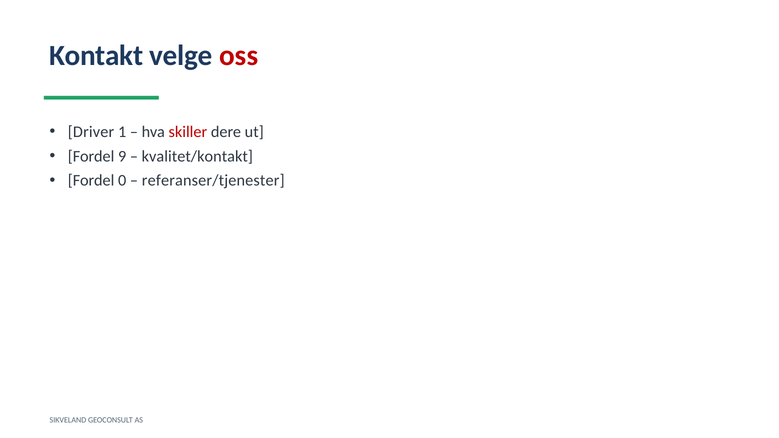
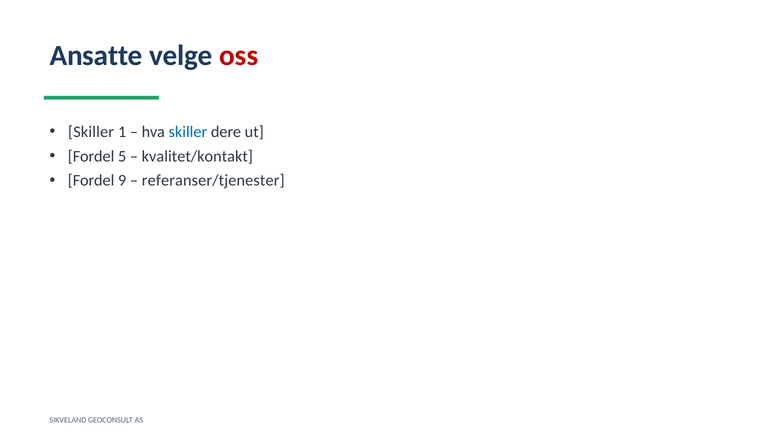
Kontakt: Kontakt -> Ansatte
Driver at (91, 132): Driver -> Skiller
skiller at (188, 132) colour: red -> blue
9: 9 -> 5
0: 0 -> 9
